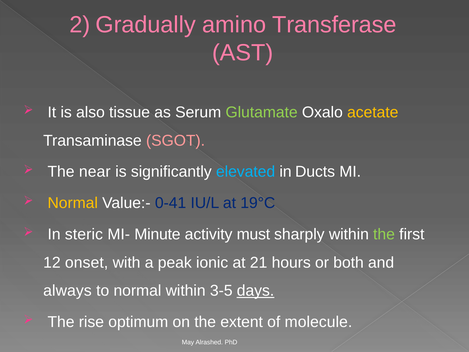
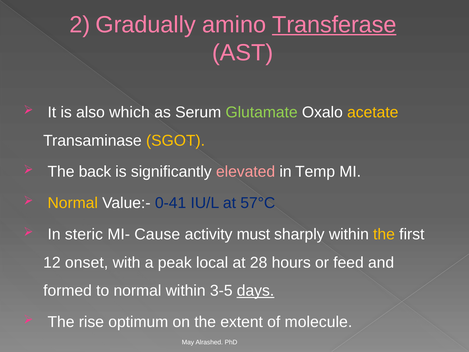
Transferase underline: none -> present
tissue: tissue -> which
SGOT colour: pink -> yellow
near: near -> back
elevated colour: light blue -> pink
Ducts: Ducts -> Temp
19°C: 19°C -> 57°C
Minute: Minute -> Cause
the at (384, 234) colour: light green -> yellow
ionic: ionic -> local
21: 21 -> 28
both: both -> feed
always: always -> formed
